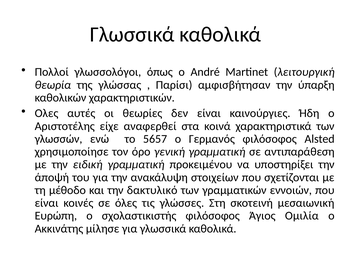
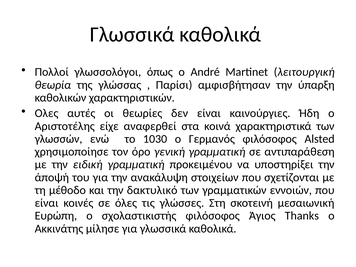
5657: 5657 -> 1030
Ομιλία: Ομιλία -> Thanks
